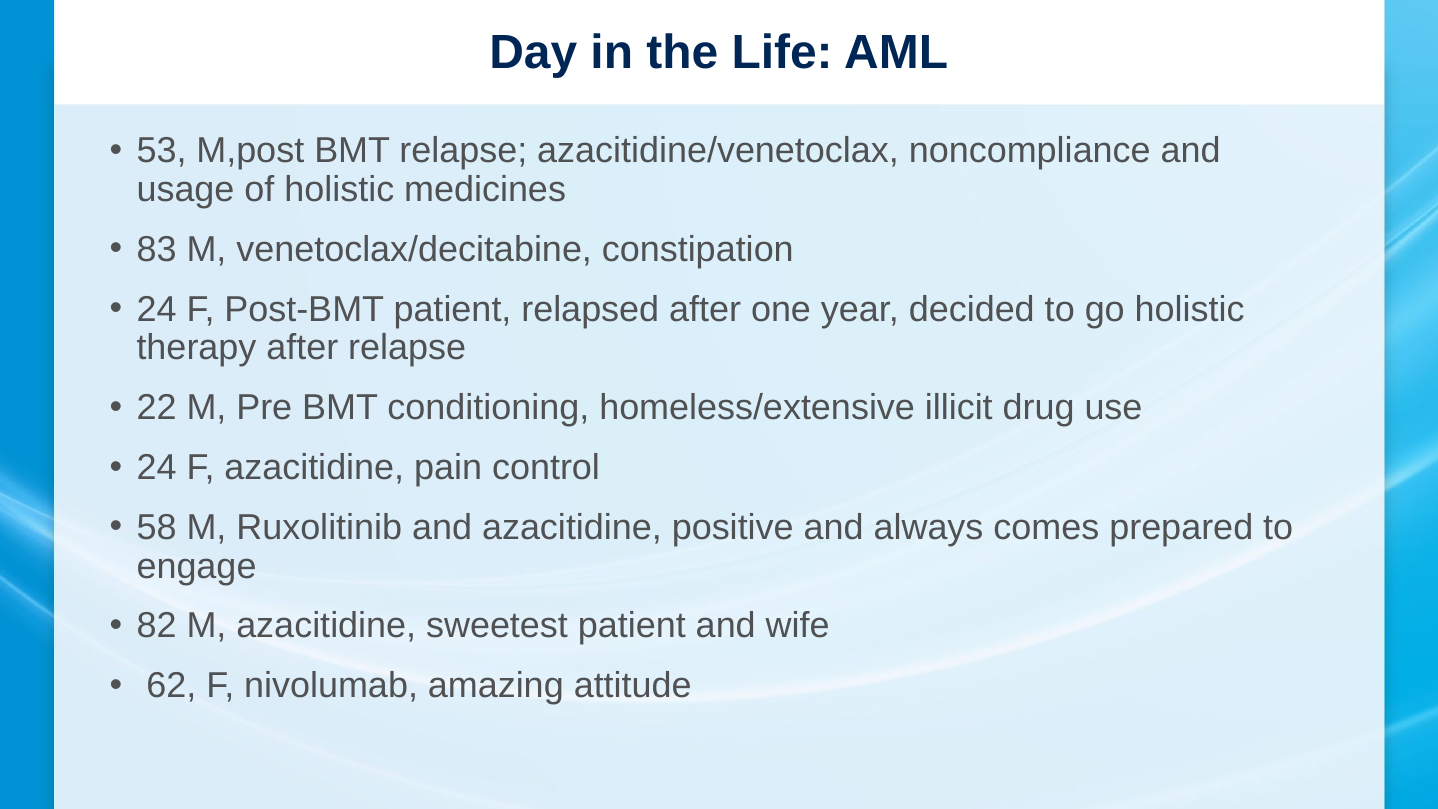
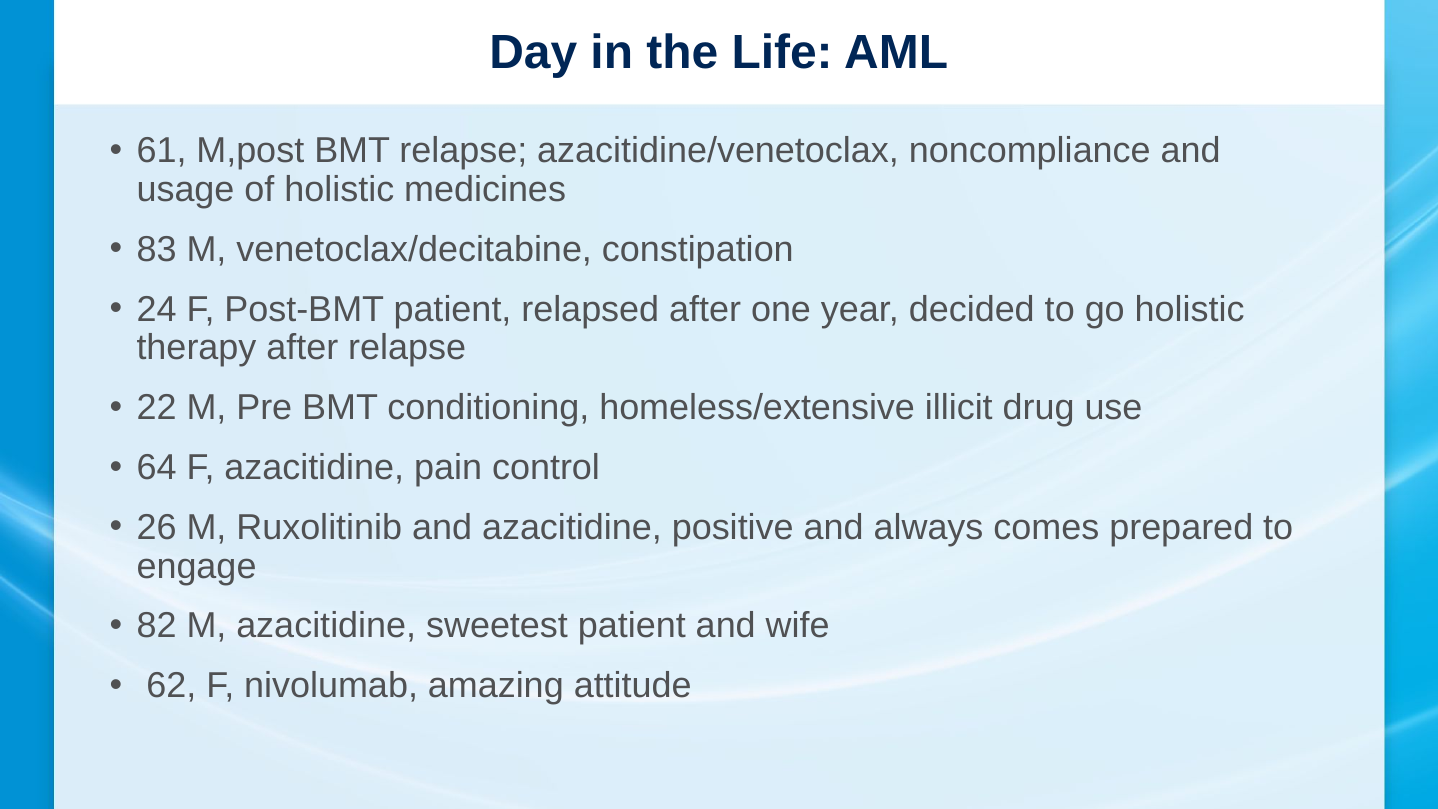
53: 53 -> 61
24 at (157, 468): 24 -> 64
58: 58 -> 26
